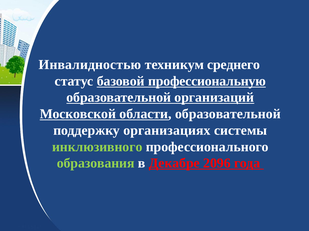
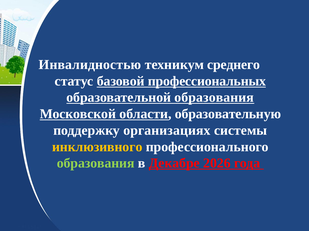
профессиональную: профессиональную -> профессиональных
образовательной организаций: организаций -> образования
области образовательной: образовательной -> образовательную
инклюзивного colour: light green -> yellow
2096: 2096 -> 2026
